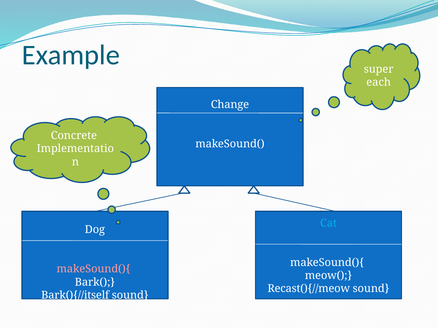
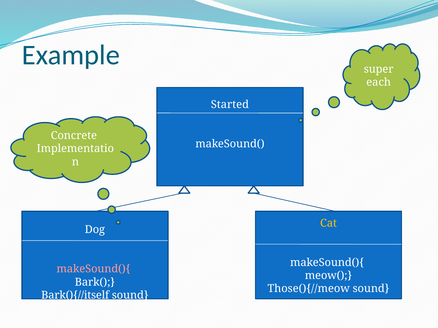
Change: Change -> Started
Cat colour: light blue -> yellow
Recast(){//meow: Recast(){//meow -> Those(){//meow
